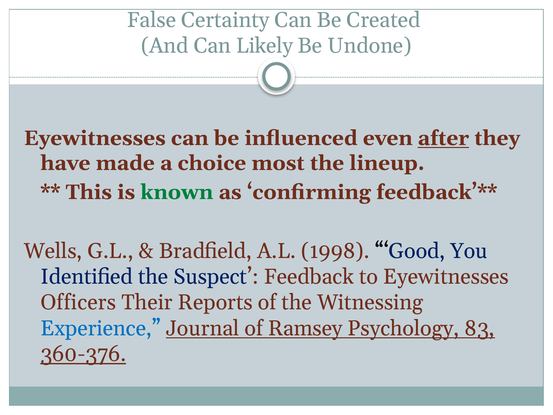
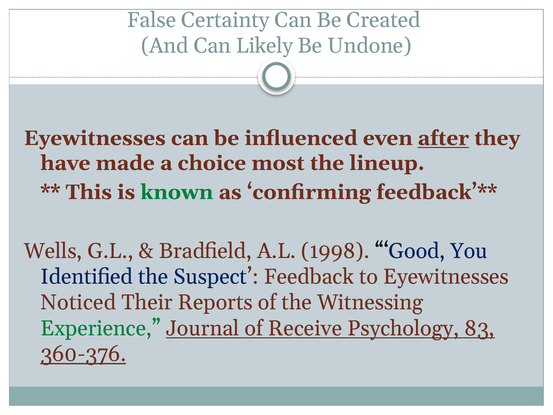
Officers: Officers -> Noticed
Experience colour: blue -> green
Ramsey: Ramsey -> Receive
